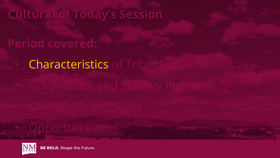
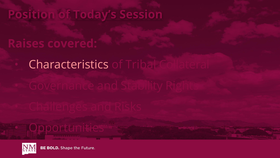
Cultural: Cultural -> Position
Period: Period -> Raises
Characteristics colour: yellow -> pink
